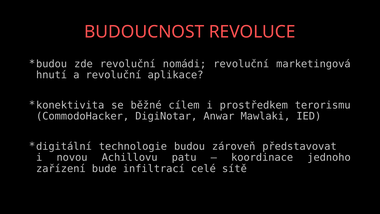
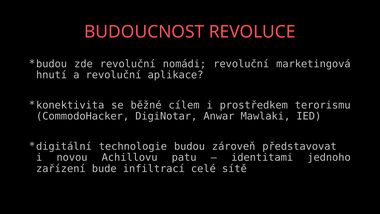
koordinace: koordinace -> identitami
